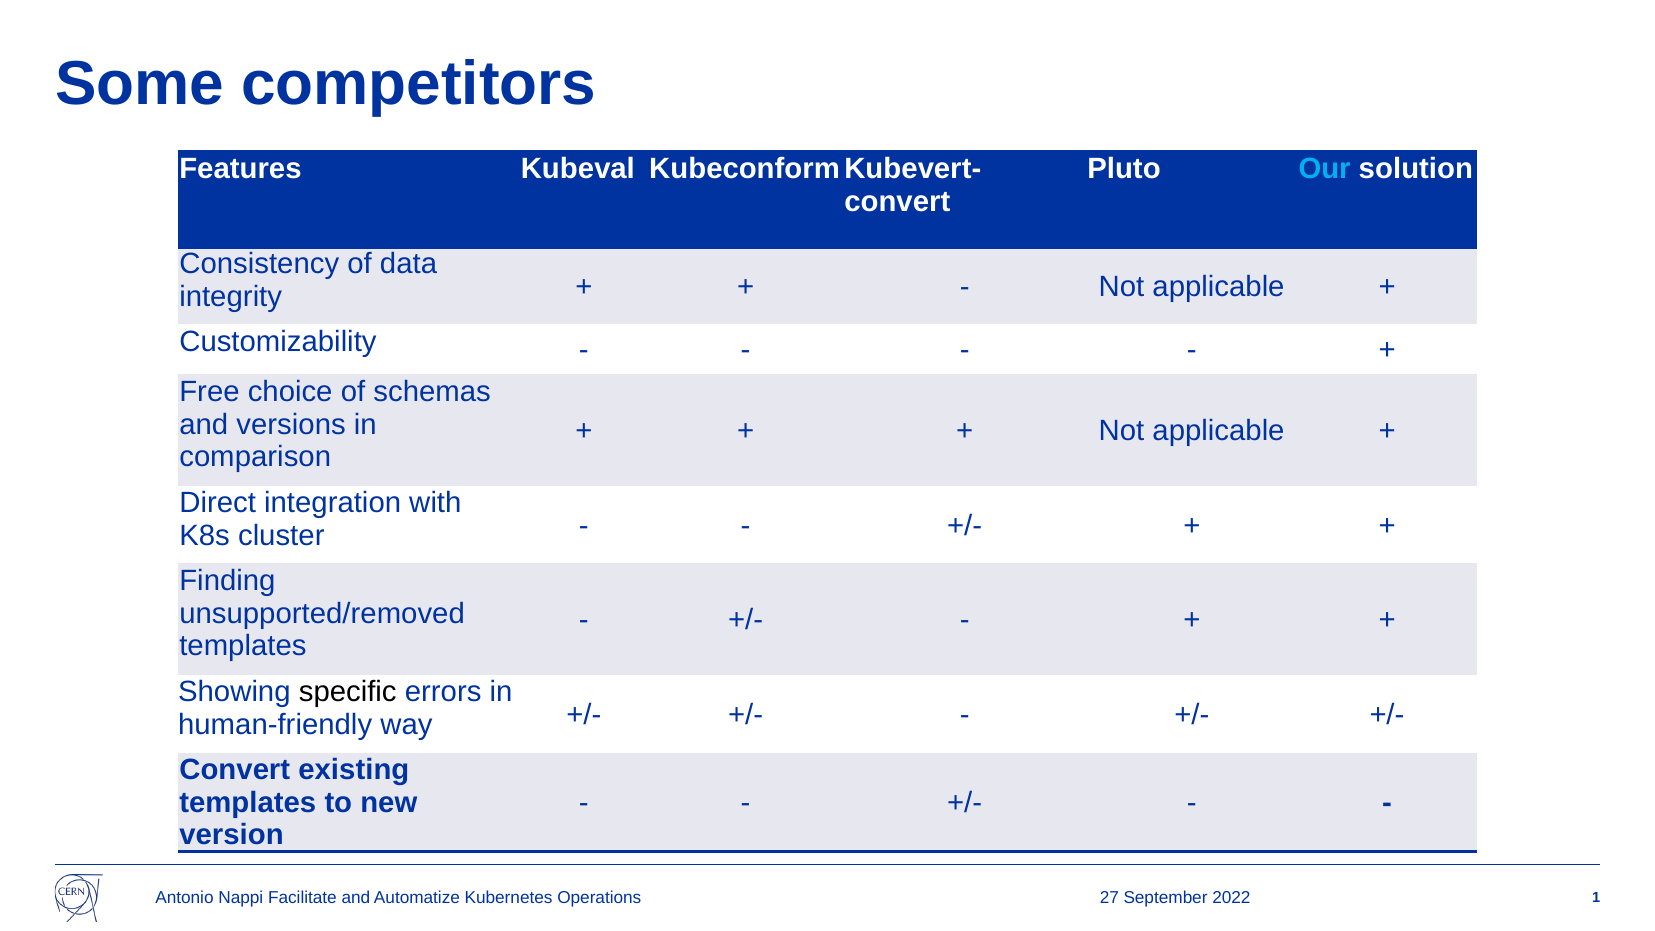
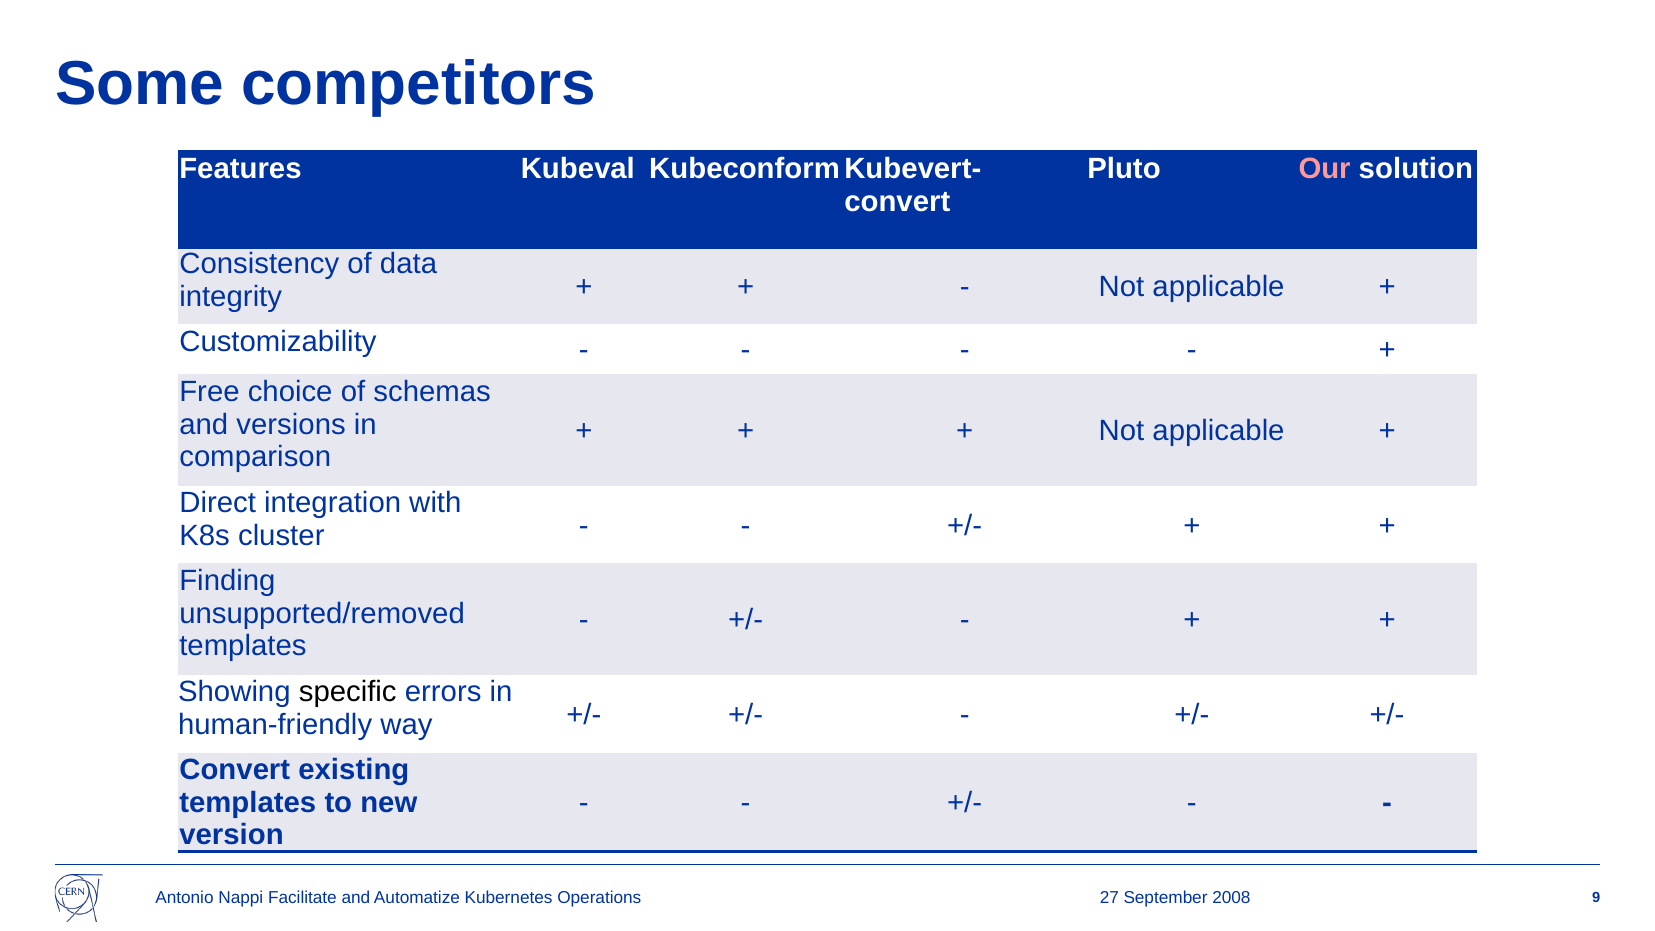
Our colour: light blue -> pink
2022: 2022 -> 2008
1: 1 -> 9
